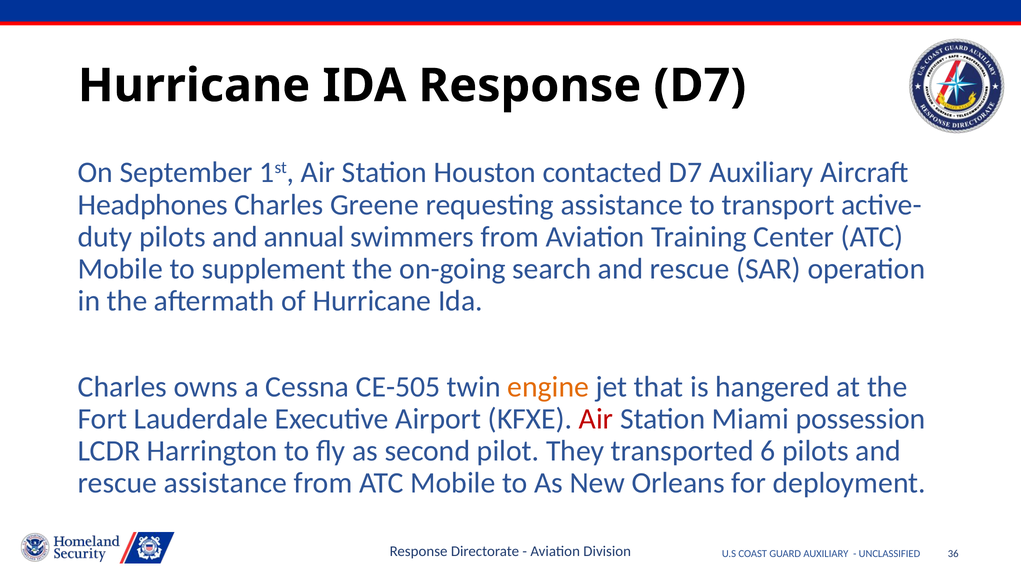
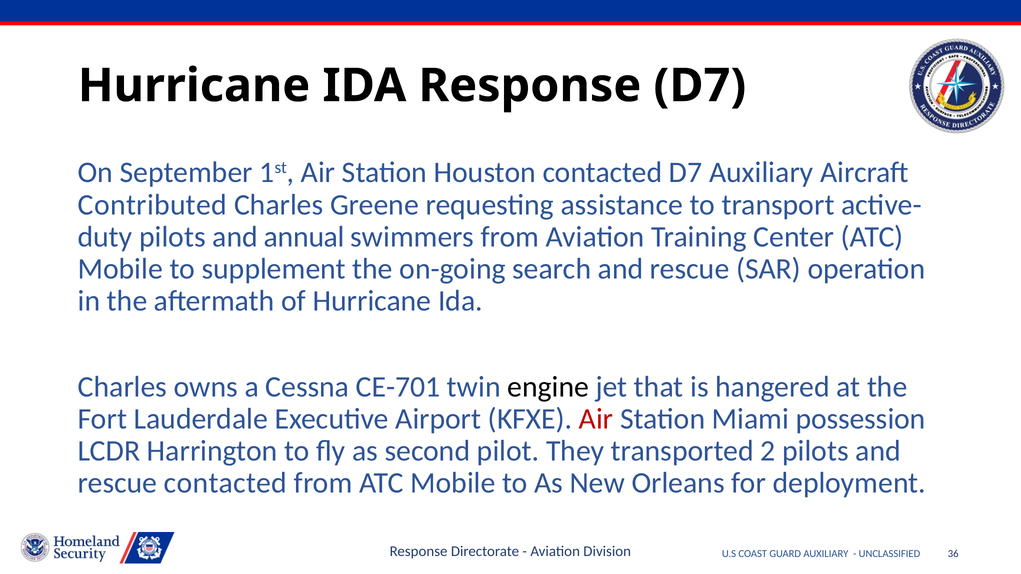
Headphones: Headphones -> Contributed
CE-505: CE-505 -> CE-701
engine colour: orange -> black
6: 6 -> 2
rescue assistance: assistance -> contacted
